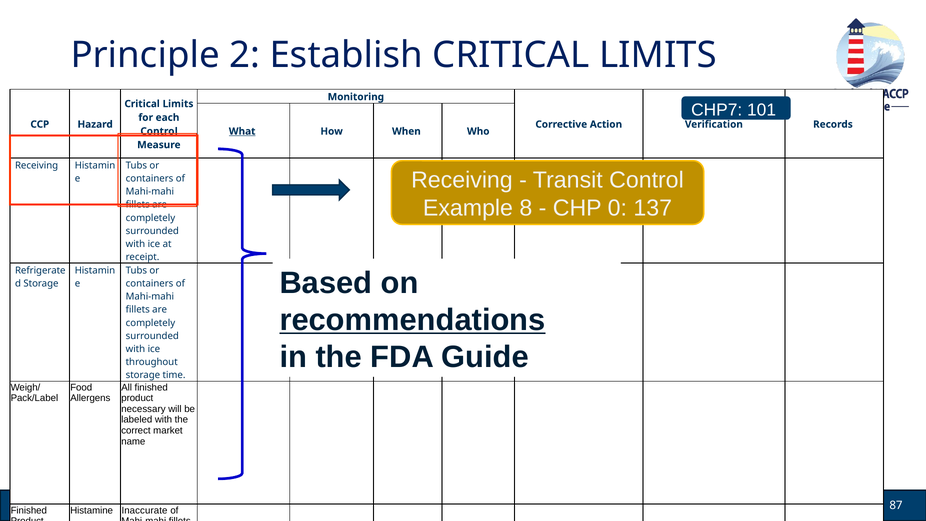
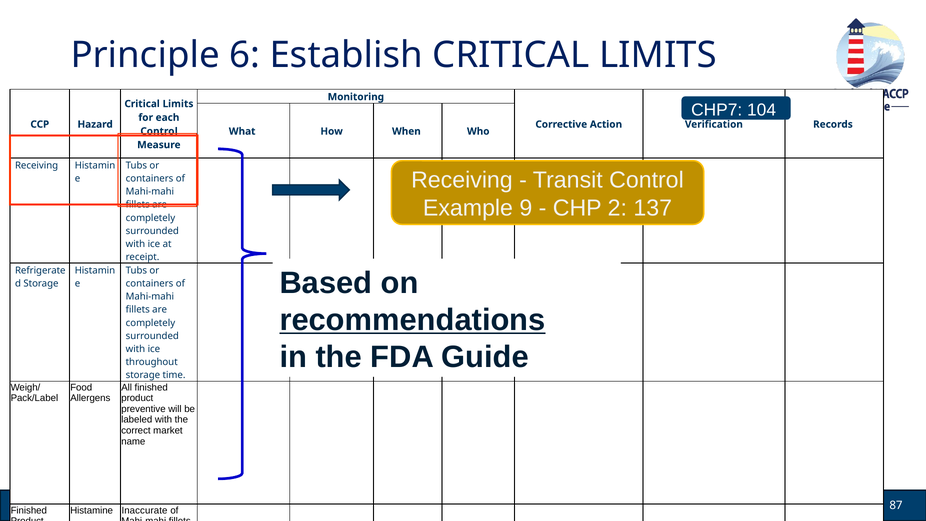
2: 2 -> 6
101: 101 -> 104
What underline: present -> none
8: 8 -> 9
0: 0 -> 2
necessary: necessary -> preventive
